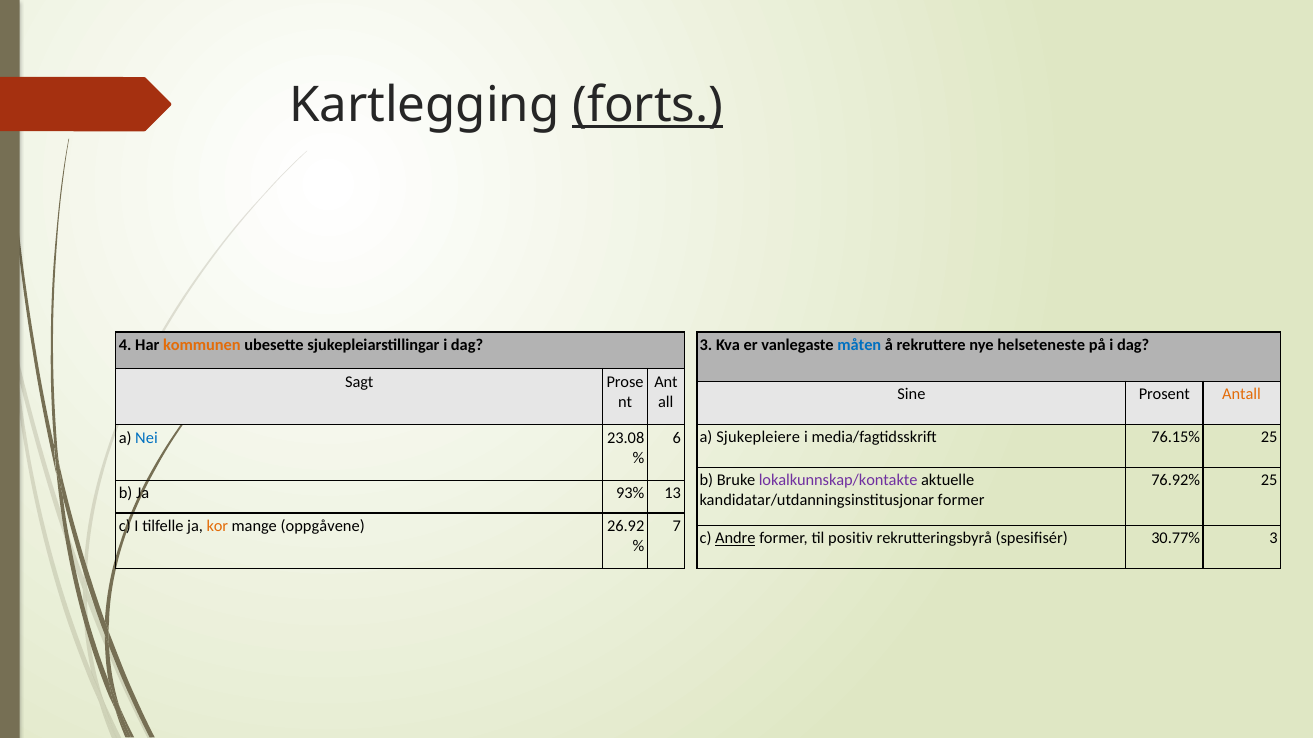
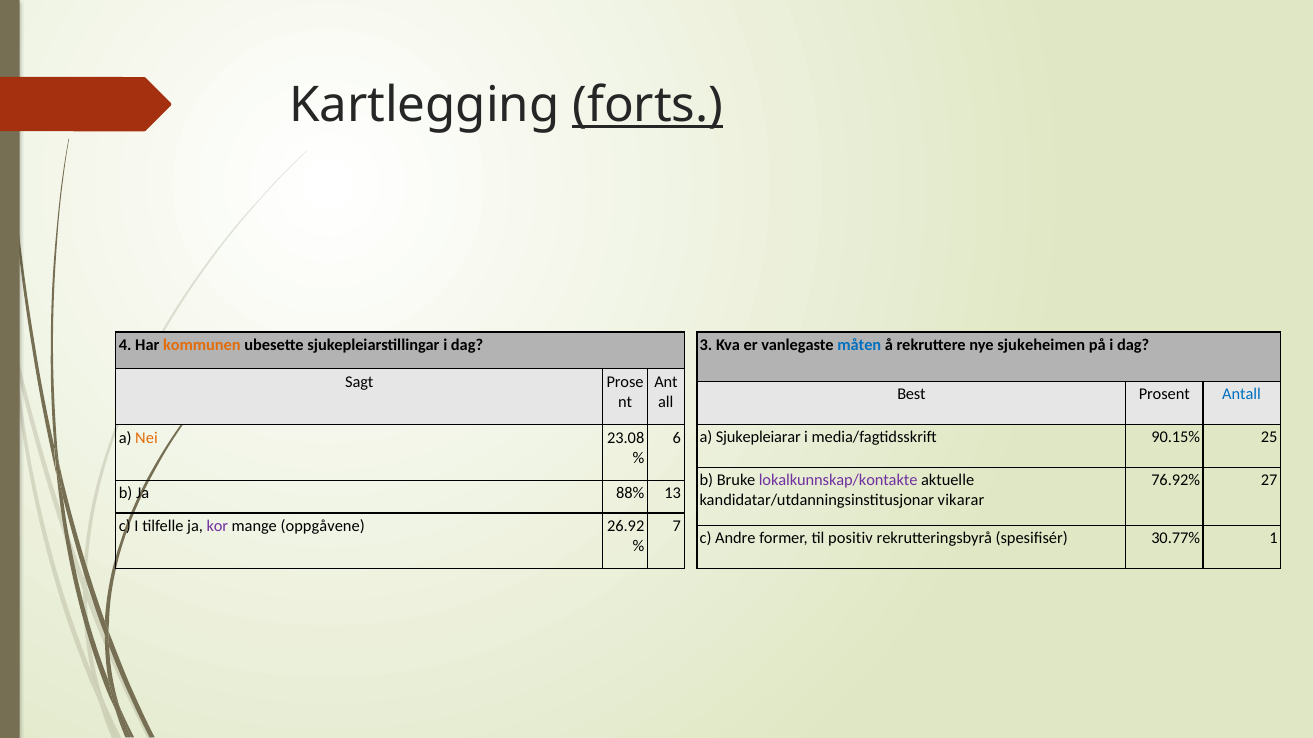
helseteneste: helseteneste -> sjukeheimen
Sine: Sine -> Best
Antall colour: orange -> blue
Sjukepleiere: Sjukepleiere -> Sjukepleiarar
76.15%: 76.15% -> 90.15%
Nei colour: blue -> orange
76.92% 25: 25 -> 27
93%: 93% -> 88%
kandidatar/utdanningsinstitusjonar former: former -> vikarar
kor colour: orange -> purple
Andre underline: present -> none
30.77% 3: 3 -> 1
